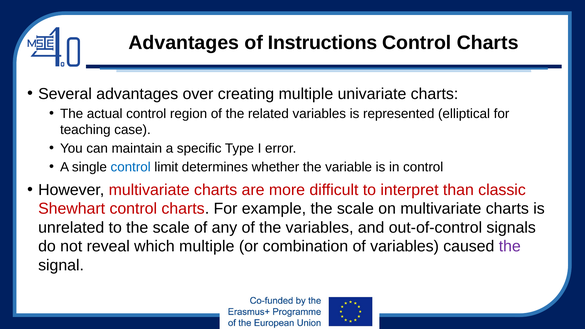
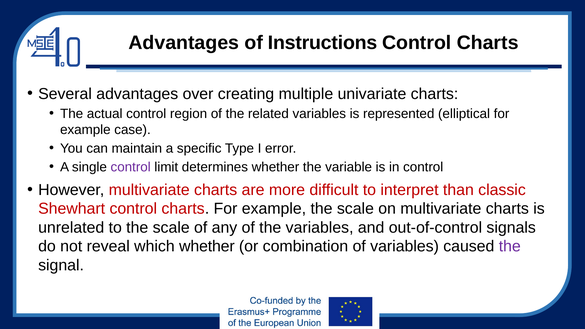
teaching at (85, 130): teaching -> example
control at (131, 167) colour: blue -> purple
which multiple: multiple -> whether
